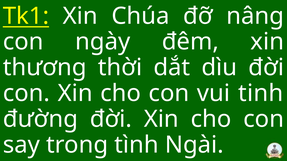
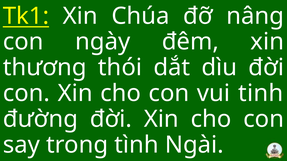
thời: thời -> thói
